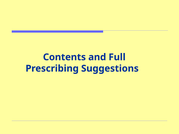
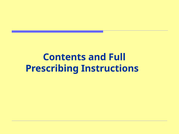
Suggestions: Suggestions -> Instructions
